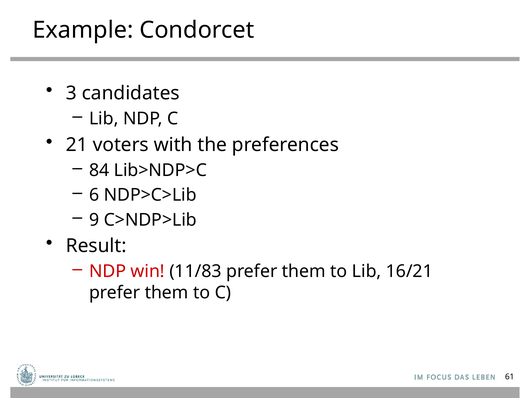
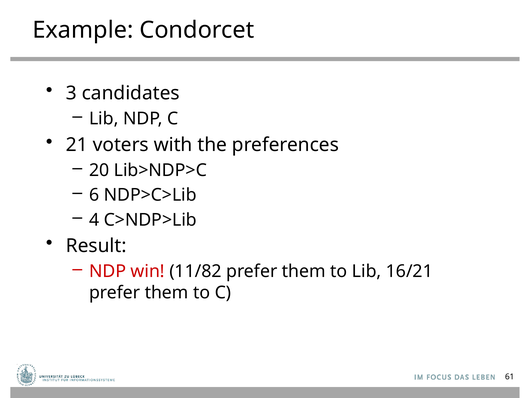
84: 84 -> 20
9: 9 -> 4
11/83: 11/83 -> 11/82
